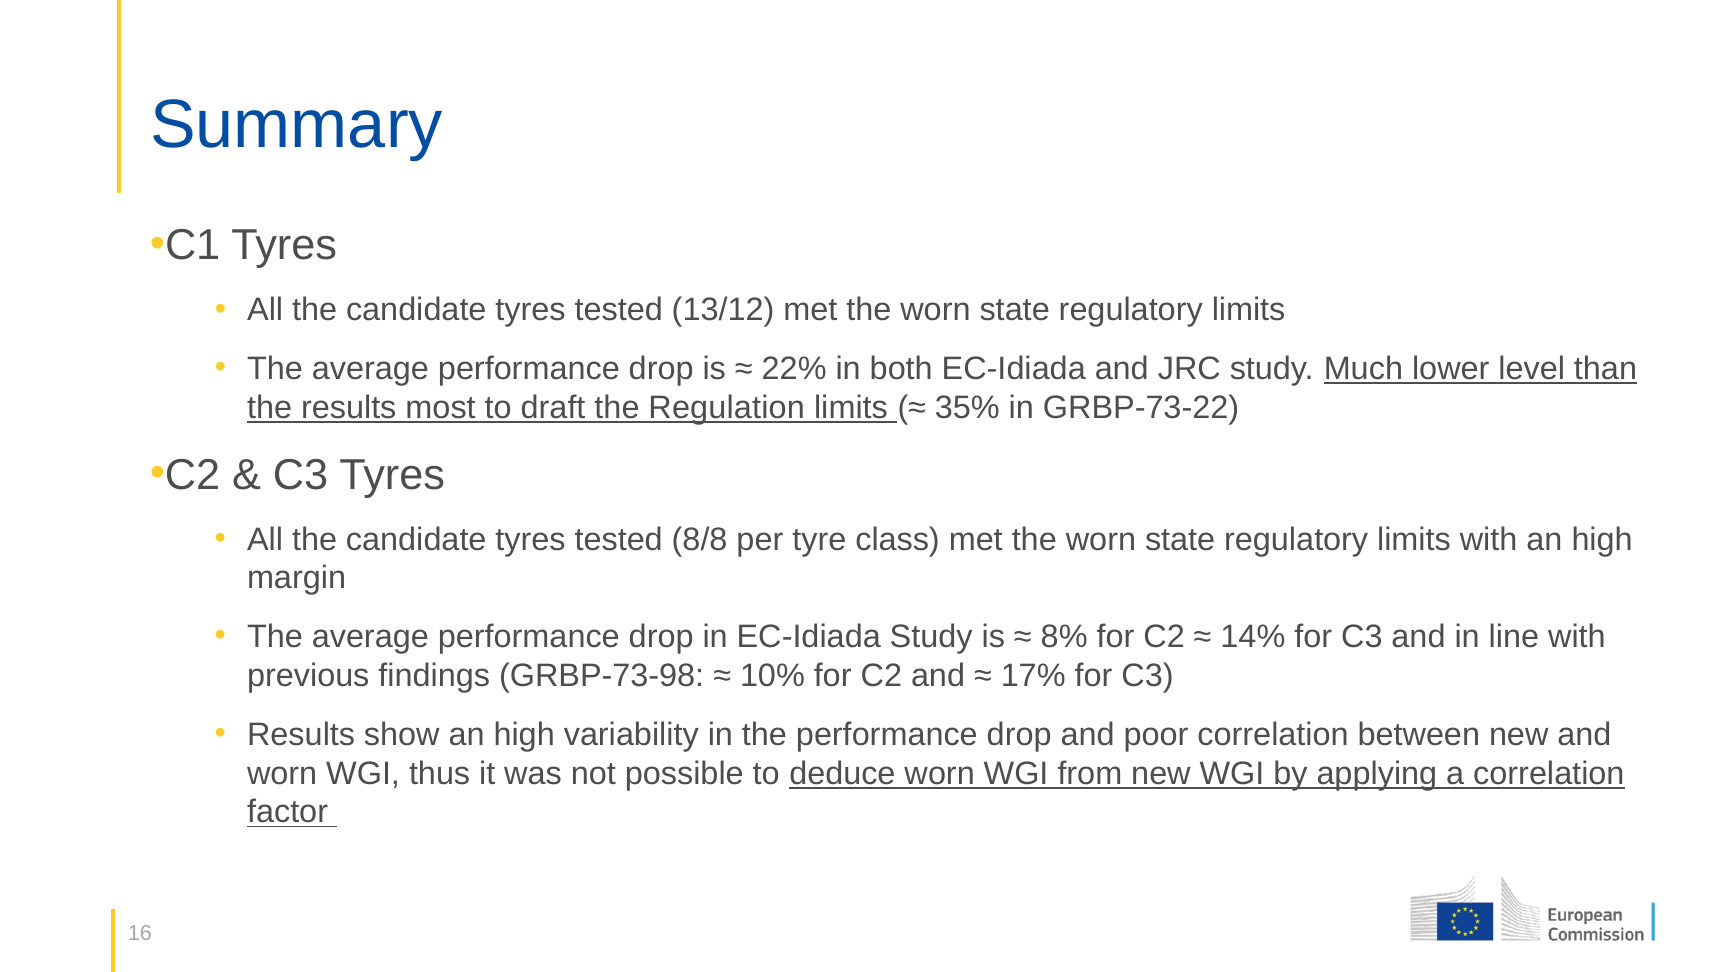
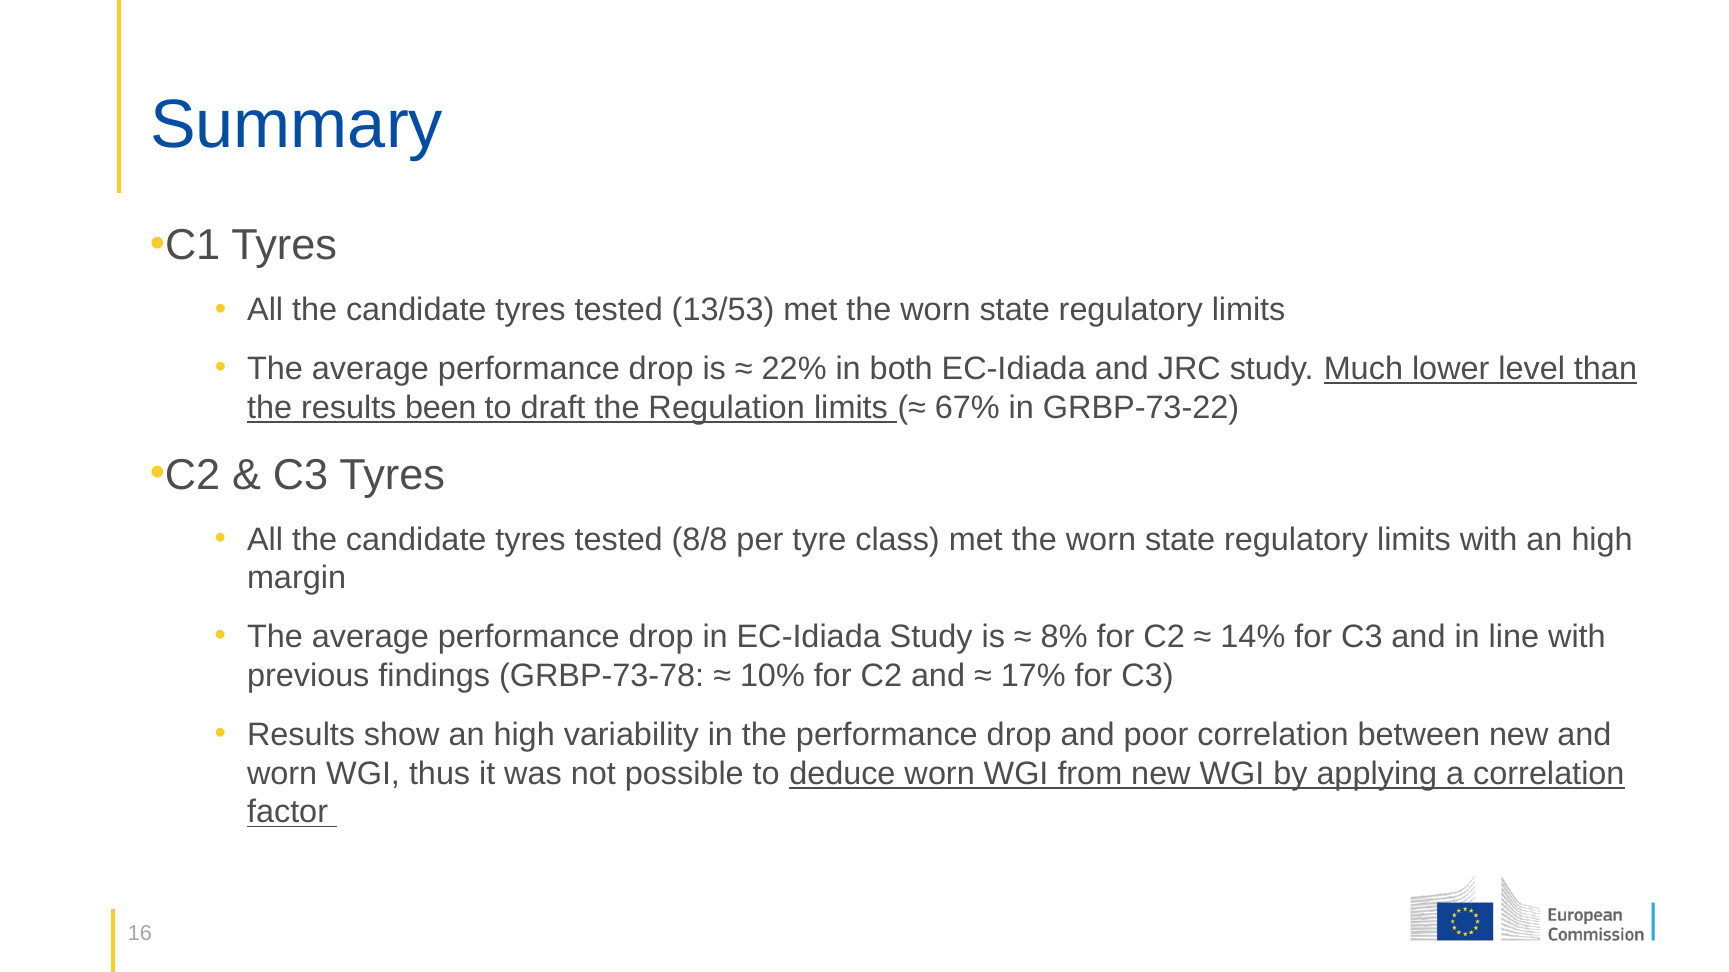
13/12: 13/12 -> 13/53
most: most -> been
35%: 35% -> 67%
GRBP-73-98: GRBP-73-98 -> GRBP-73-78
